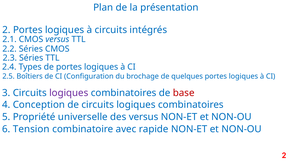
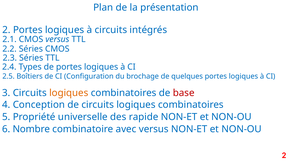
logiques at (69, 93) colour: purple -> orange
des versus: versus -> rapide
Tension: Tension -> Nombre
avec rapide: rapide -> versus
